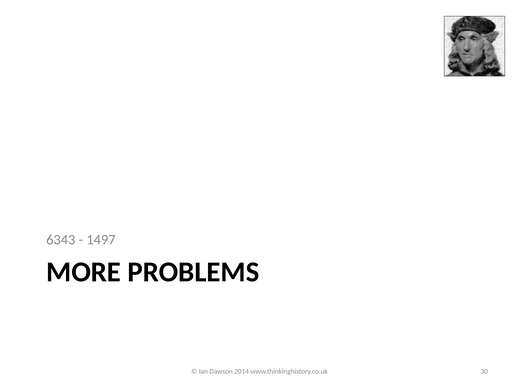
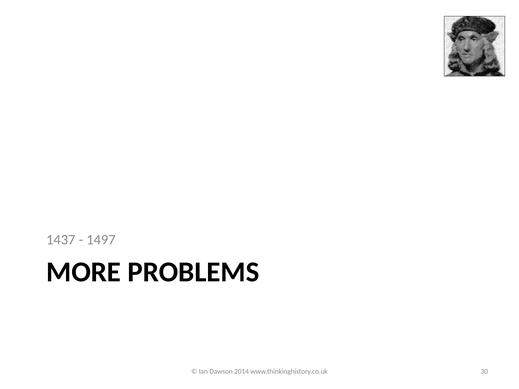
6343: 6343 -> 1437
